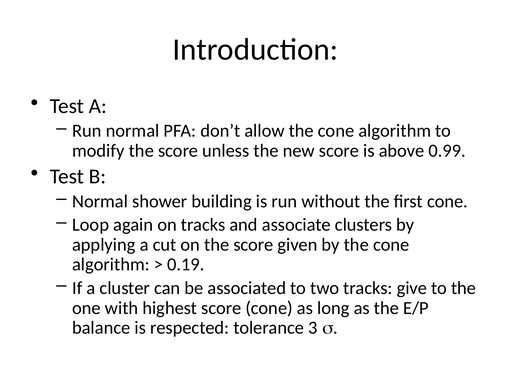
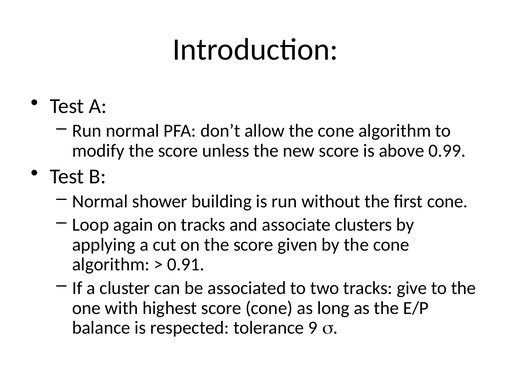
0.19: 0.19 -> 0.91
3: 3 -> 9
